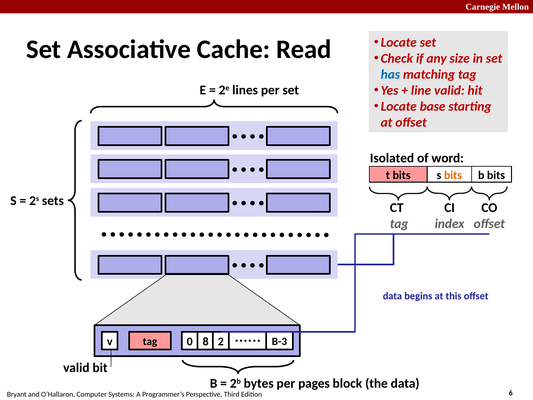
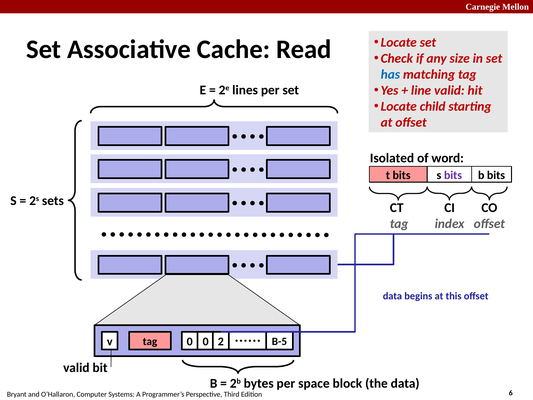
base: base -> child
bits at (453, 175) colour: orange -> purple
0 8: 8 -> 0
B-3: B-3 -> B-5
pages: pages -> space
